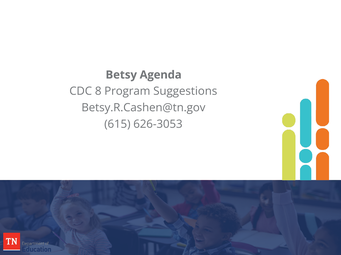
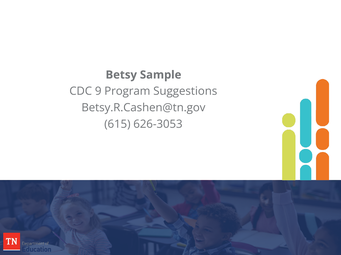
Agenda: Agenda -> Sample
8: 8 -> 9
